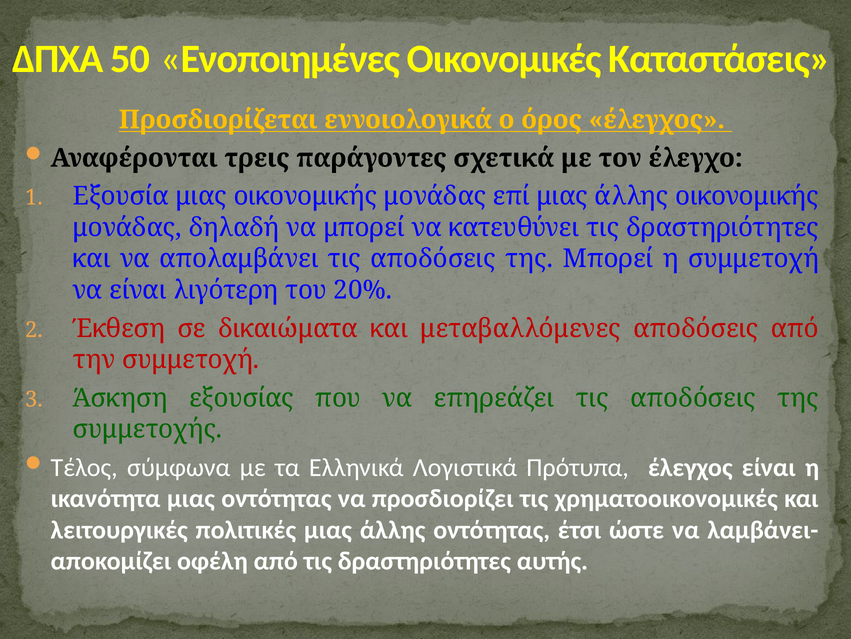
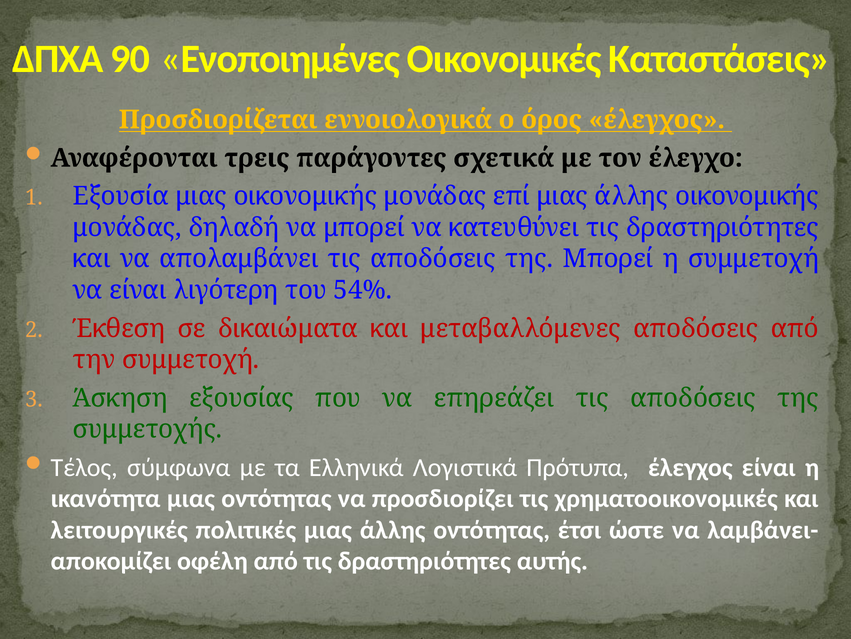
50: 50 -> 90
20%: 20% -> 54%
